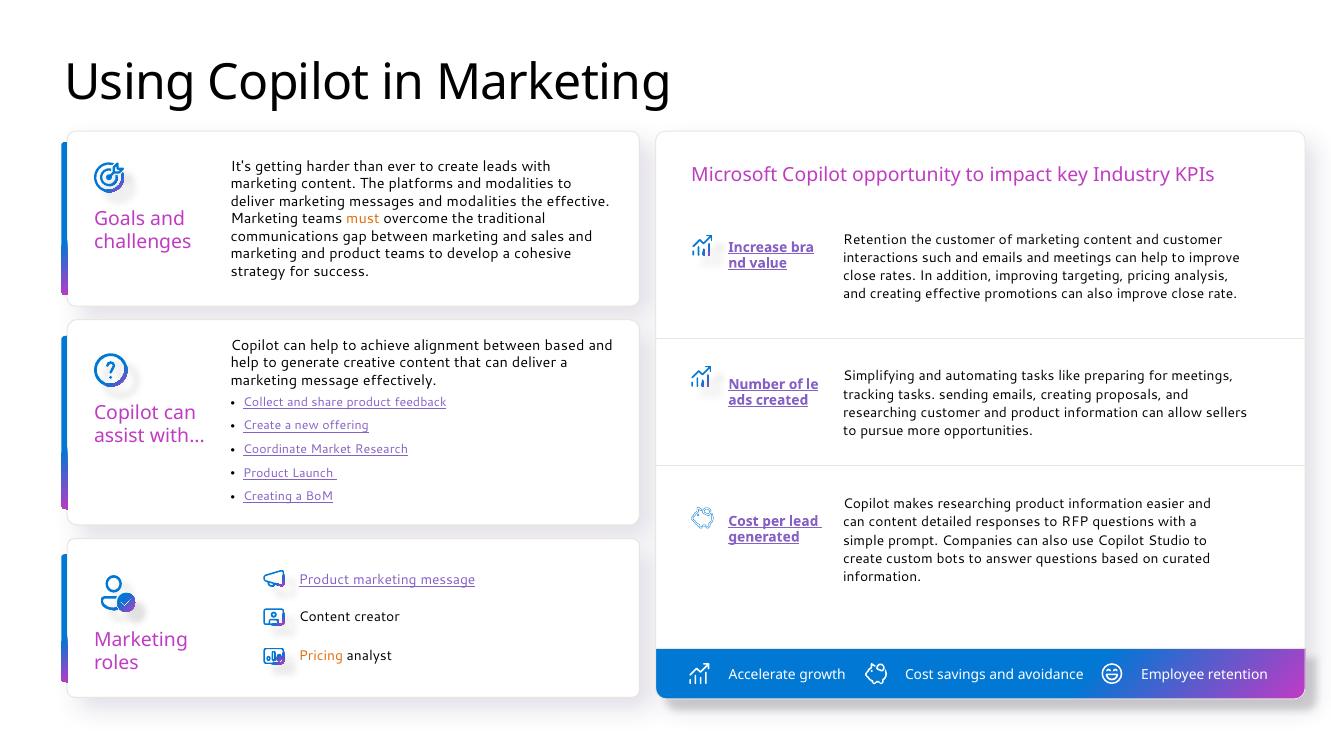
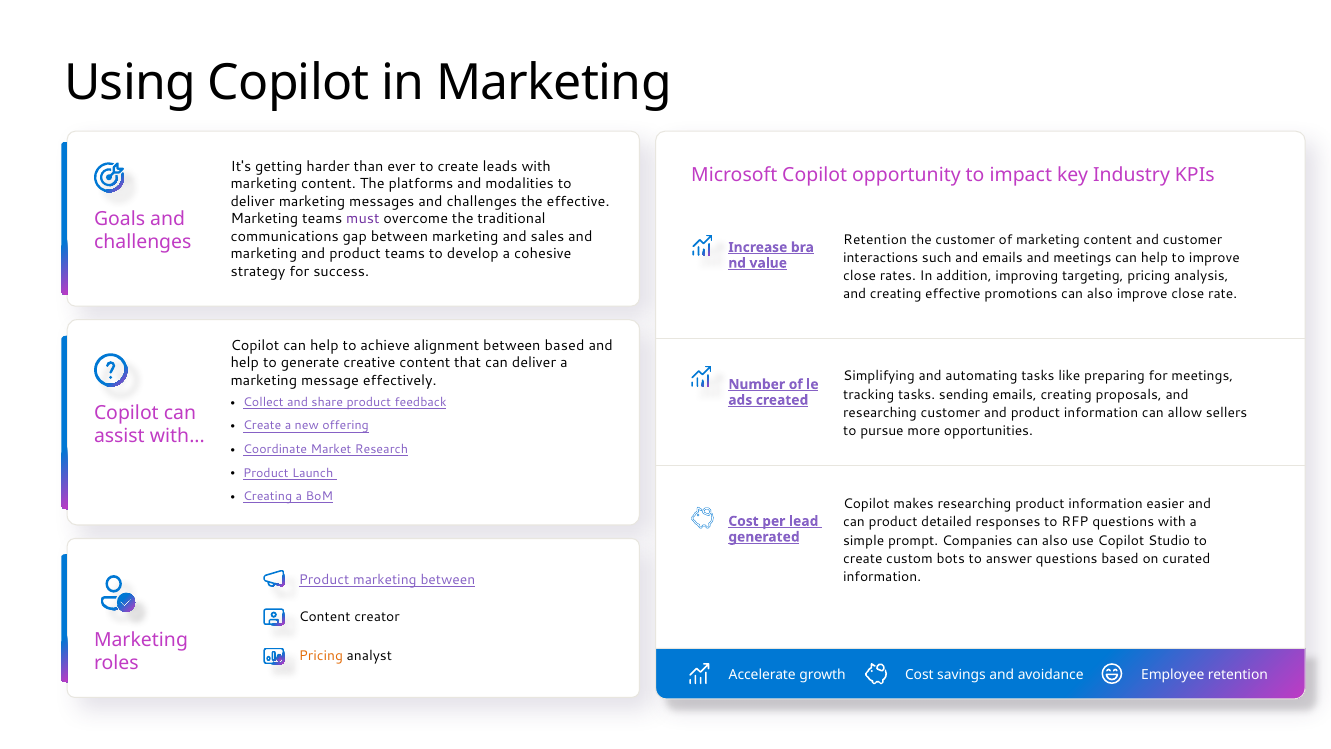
messages and modalities: modalities -> challenges
must colour: orange -> purple
can content: content -> product
Product marketing message: message -> between
